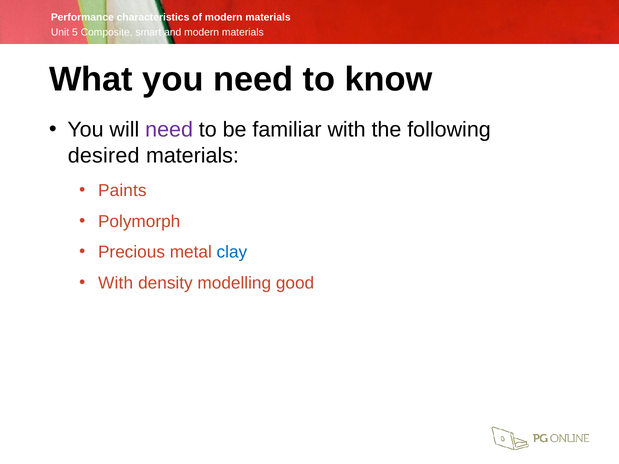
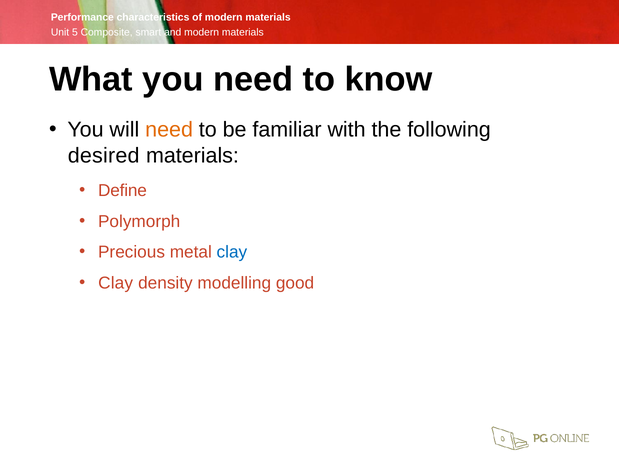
need at (169, 130) colour: purple -> orange
Paints: Paints -> Define
With at (116, 283): With -> Clay
